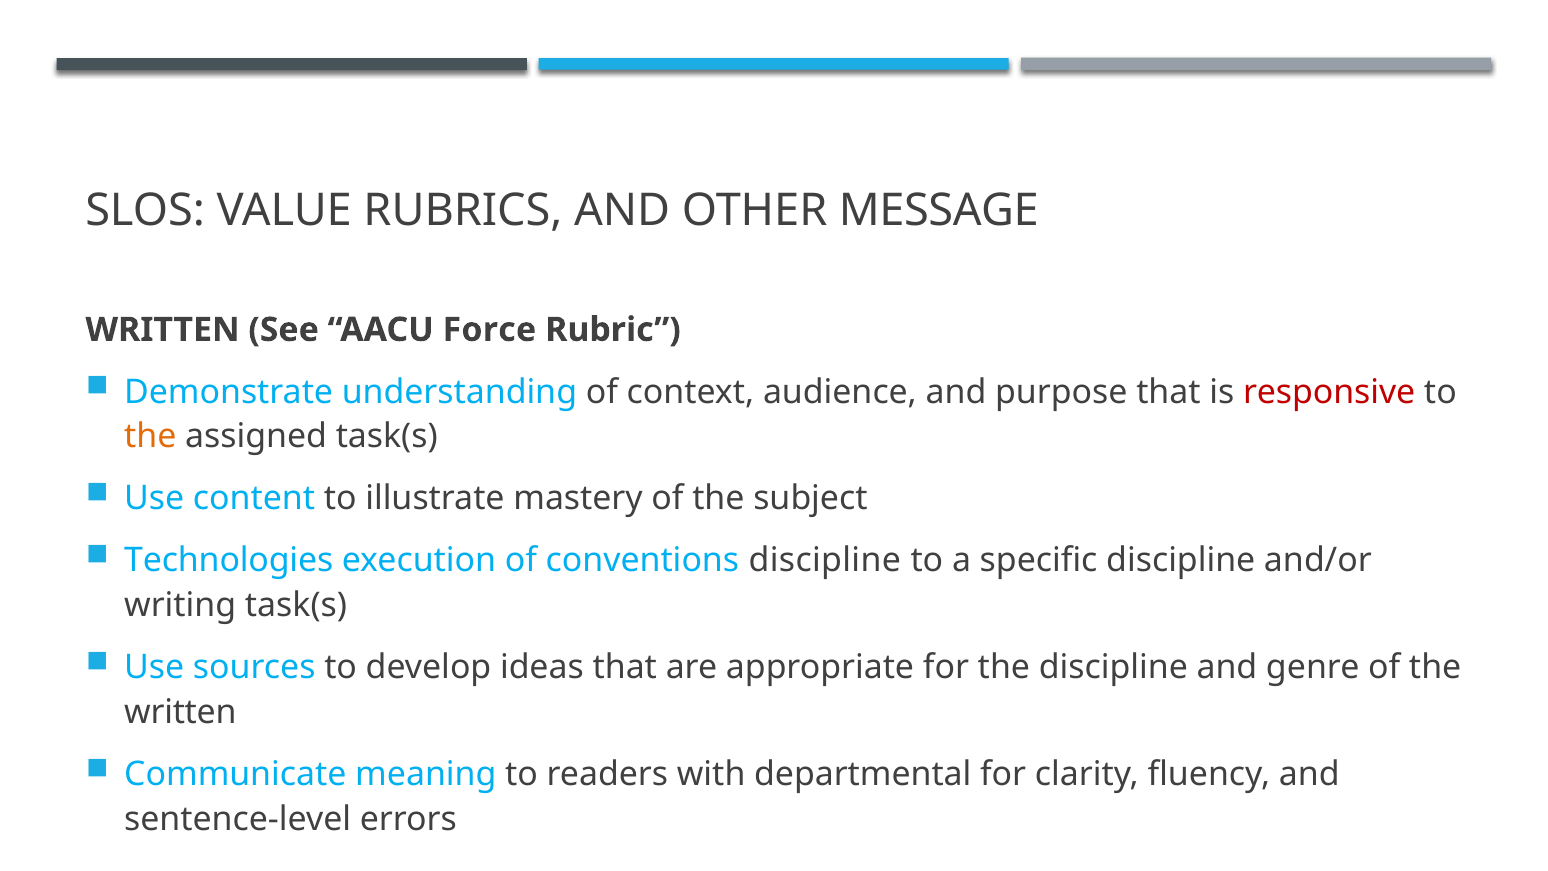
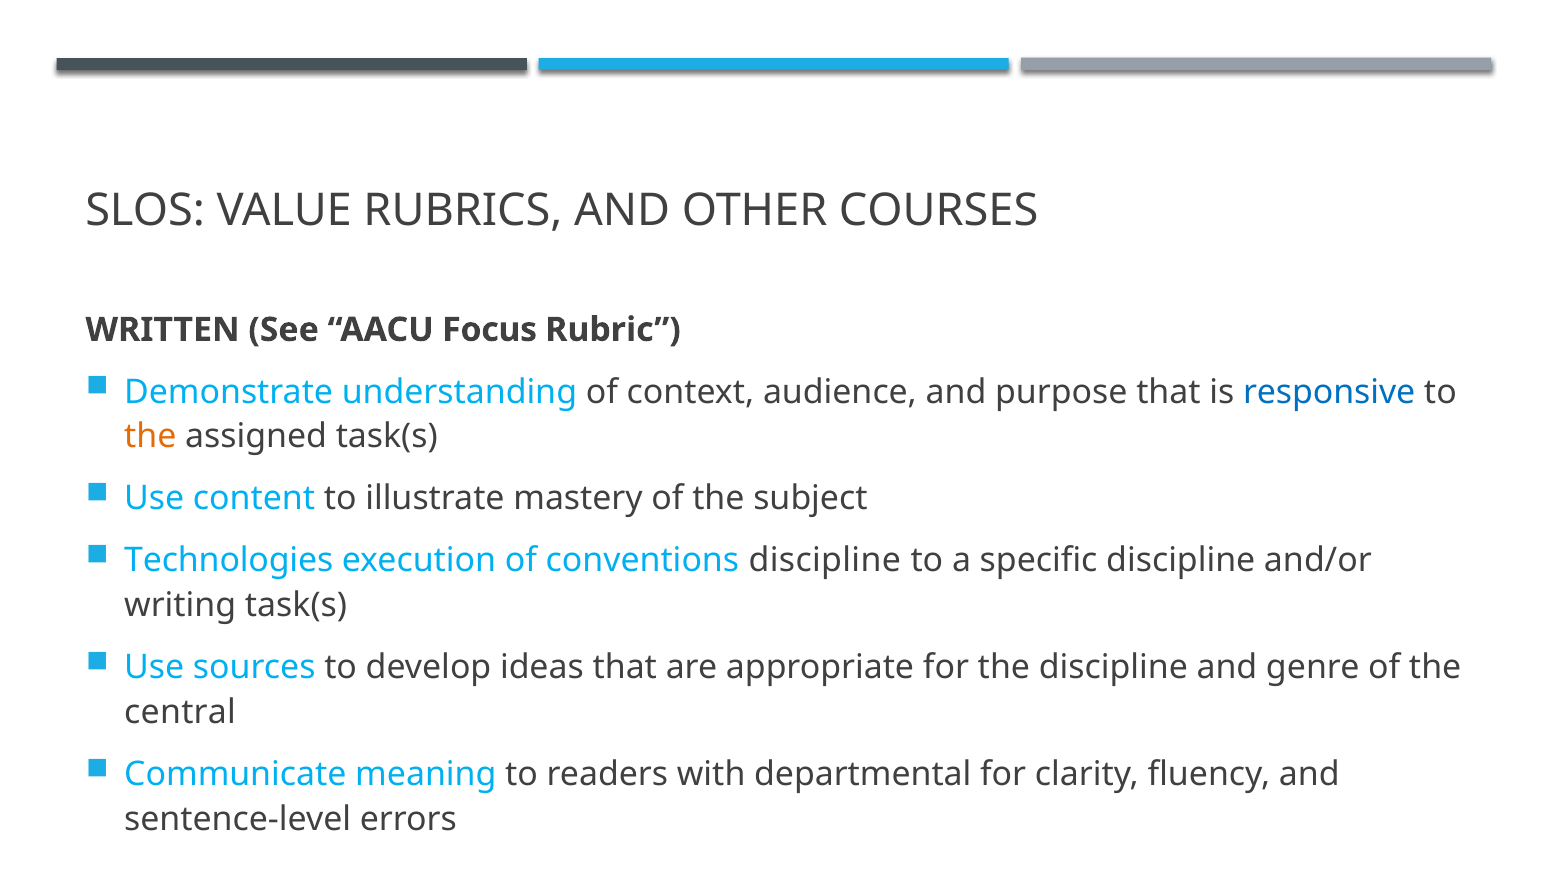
MESSAGE: MESSAGE -> COURSES
Force: Force -> Focus
responsive colour: red -> blue
written at (180, 712): written -> central
